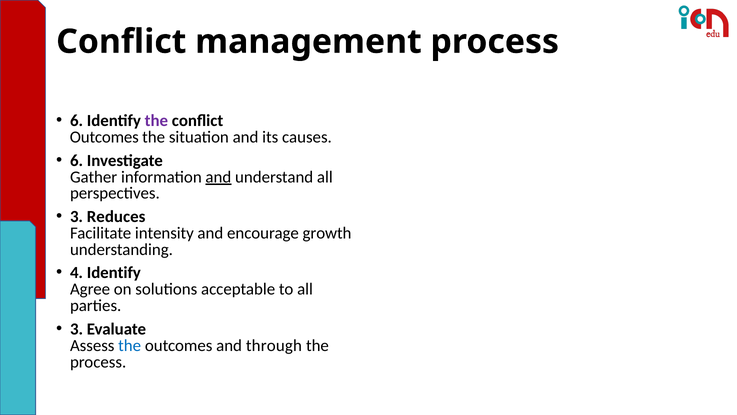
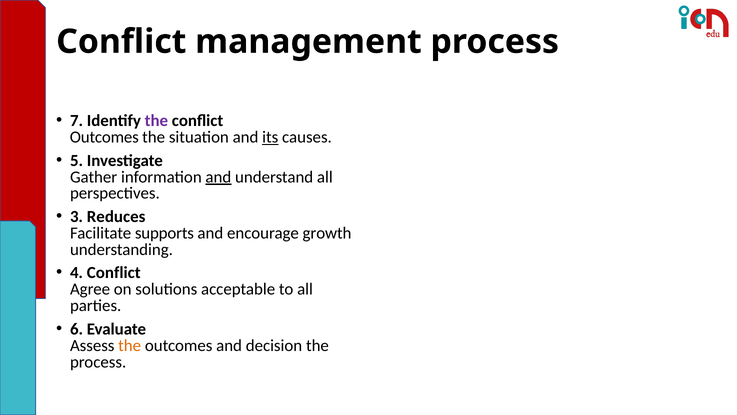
6 at (77, 121): 6 -> 7
its underline: none -> present
6 at (77, 160): 6 -> 5
intensity: intensity -> supports
4 Identify: Identify -> Conflict
3 at (77, 329): 3 -> 6
the at (130, 345) colour: blue -> orange
through: through -> decision
